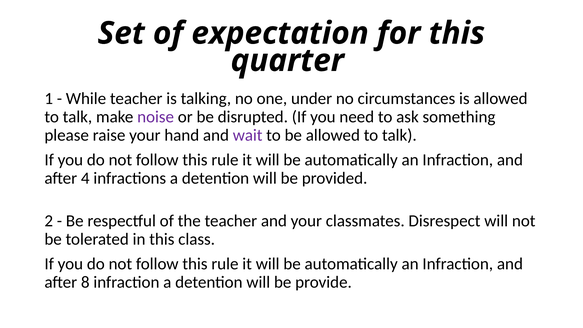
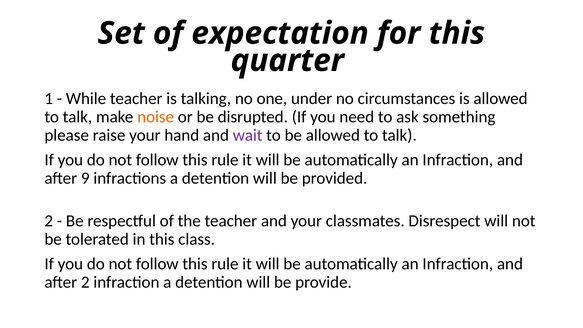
noise colour: purple -> orange
4: 4 -> 9
after 8: 8 -> 2
